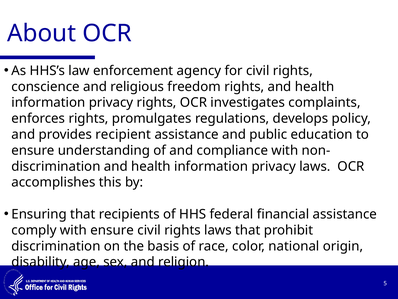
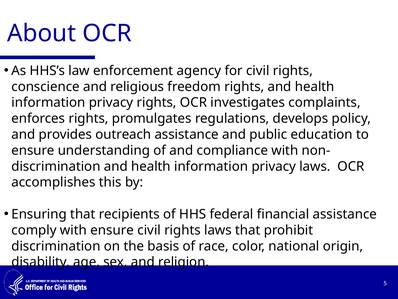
recipient: recipient -> outreach
